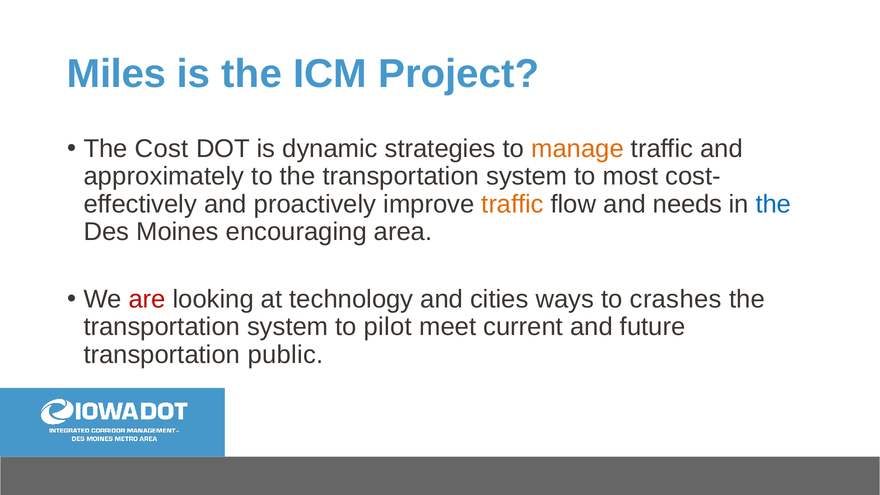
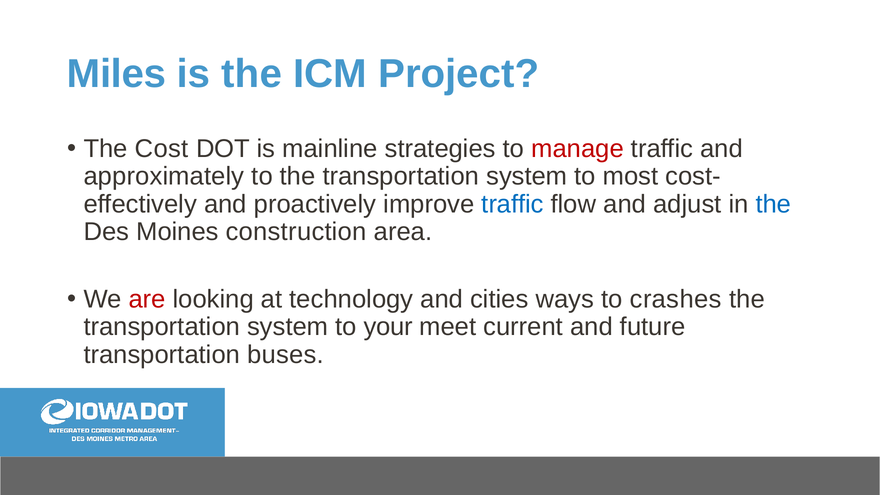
dynamic: dynamic -> mainline
manage colour: orange -> red
traffic at (513, 204) colour: orange -> blue
needs: needs -> adjust
encouraging: encouraging -> construction
pilot: pilot -> your
public: public -> buses
